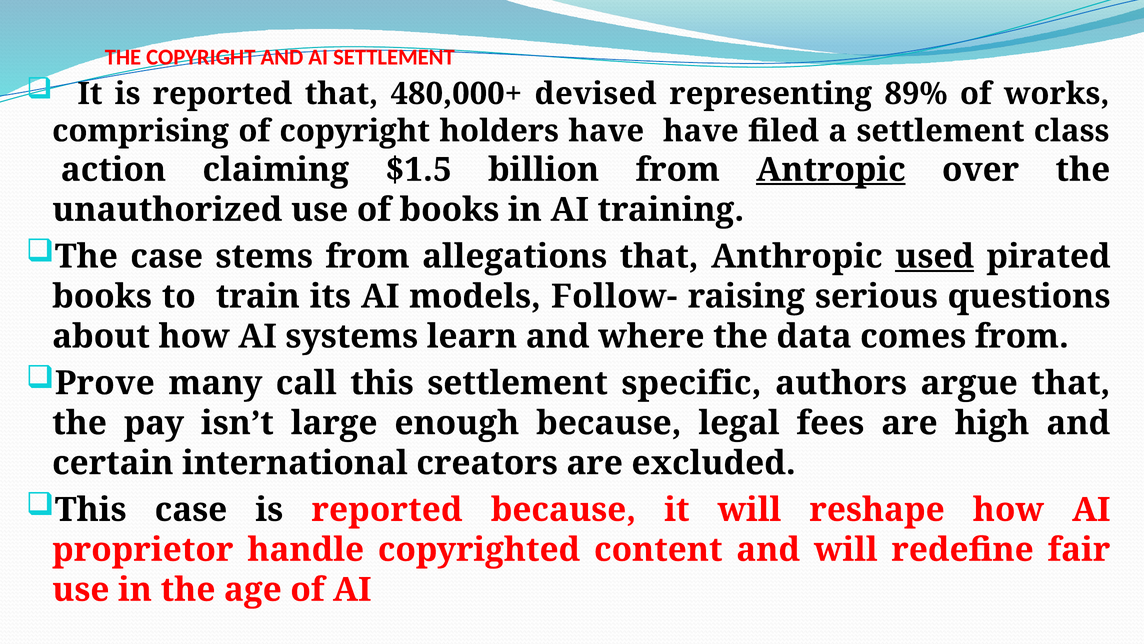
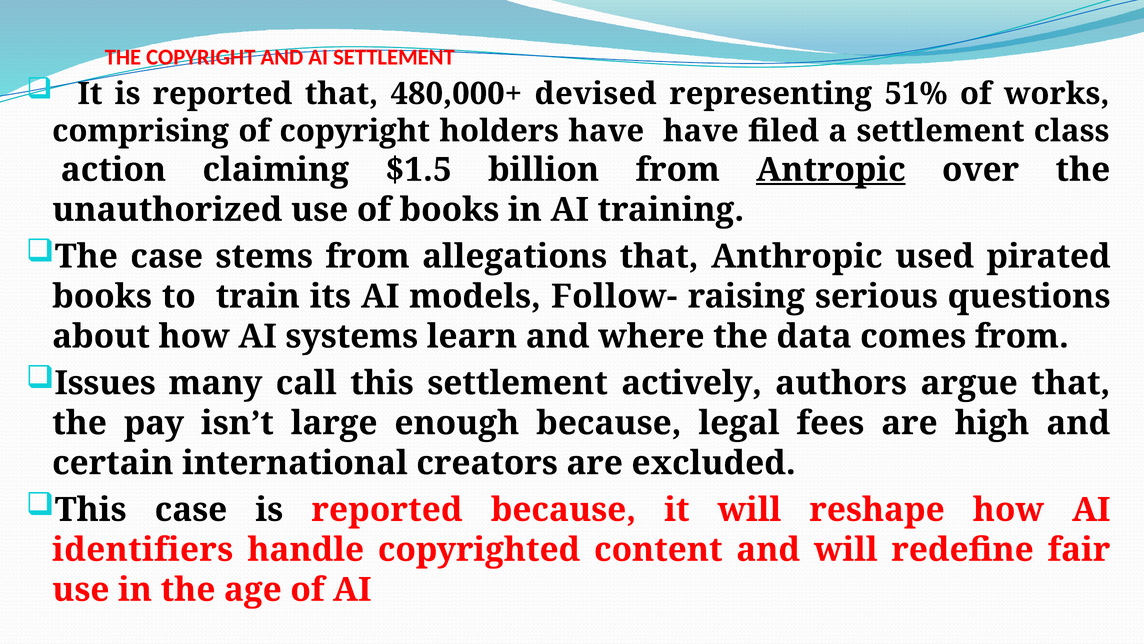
89%: 89% -> 51%
used underline: present -> none
Prove: Prove -> Issues
specific: specific -> actively
proprietor: proprietor -> identifiers
